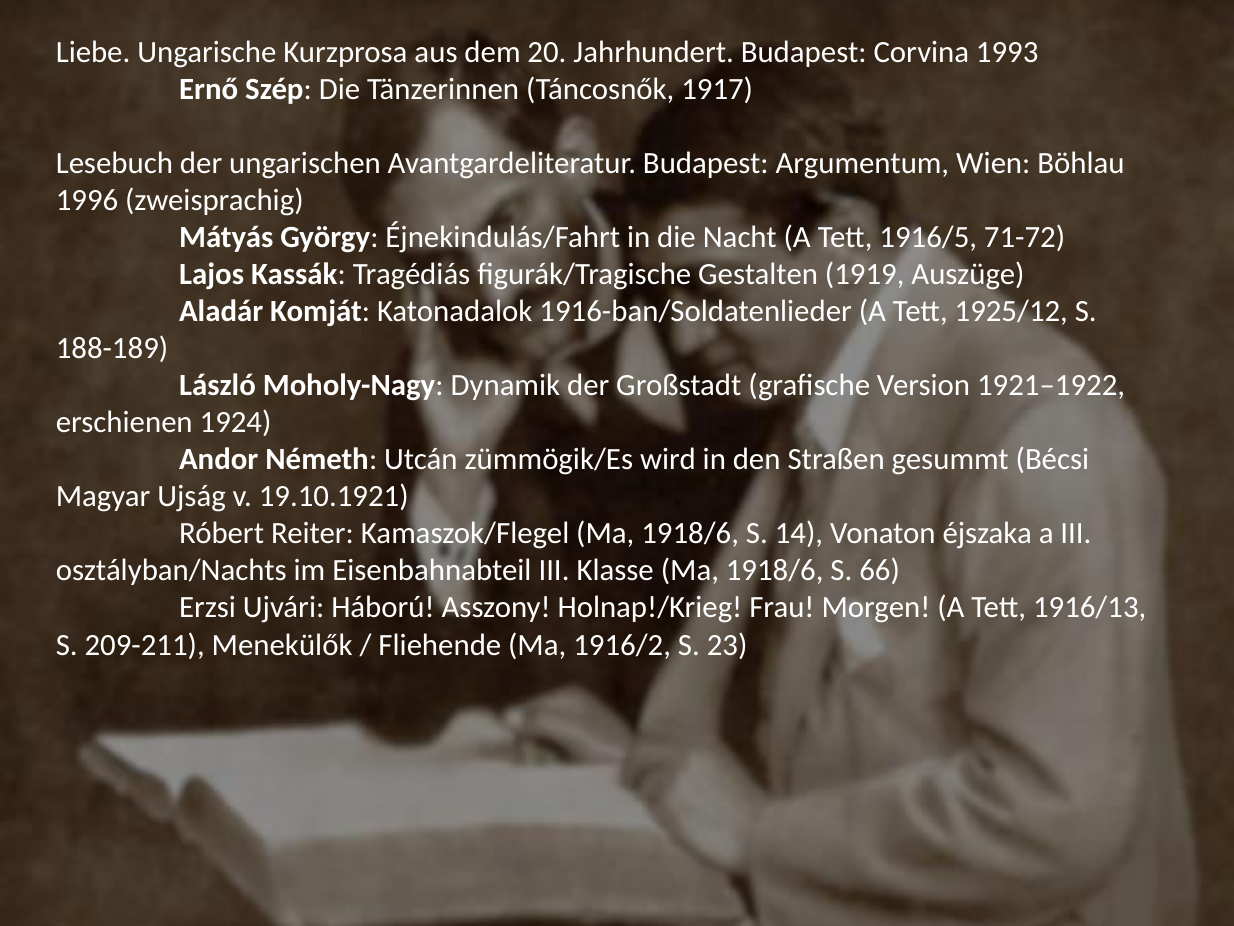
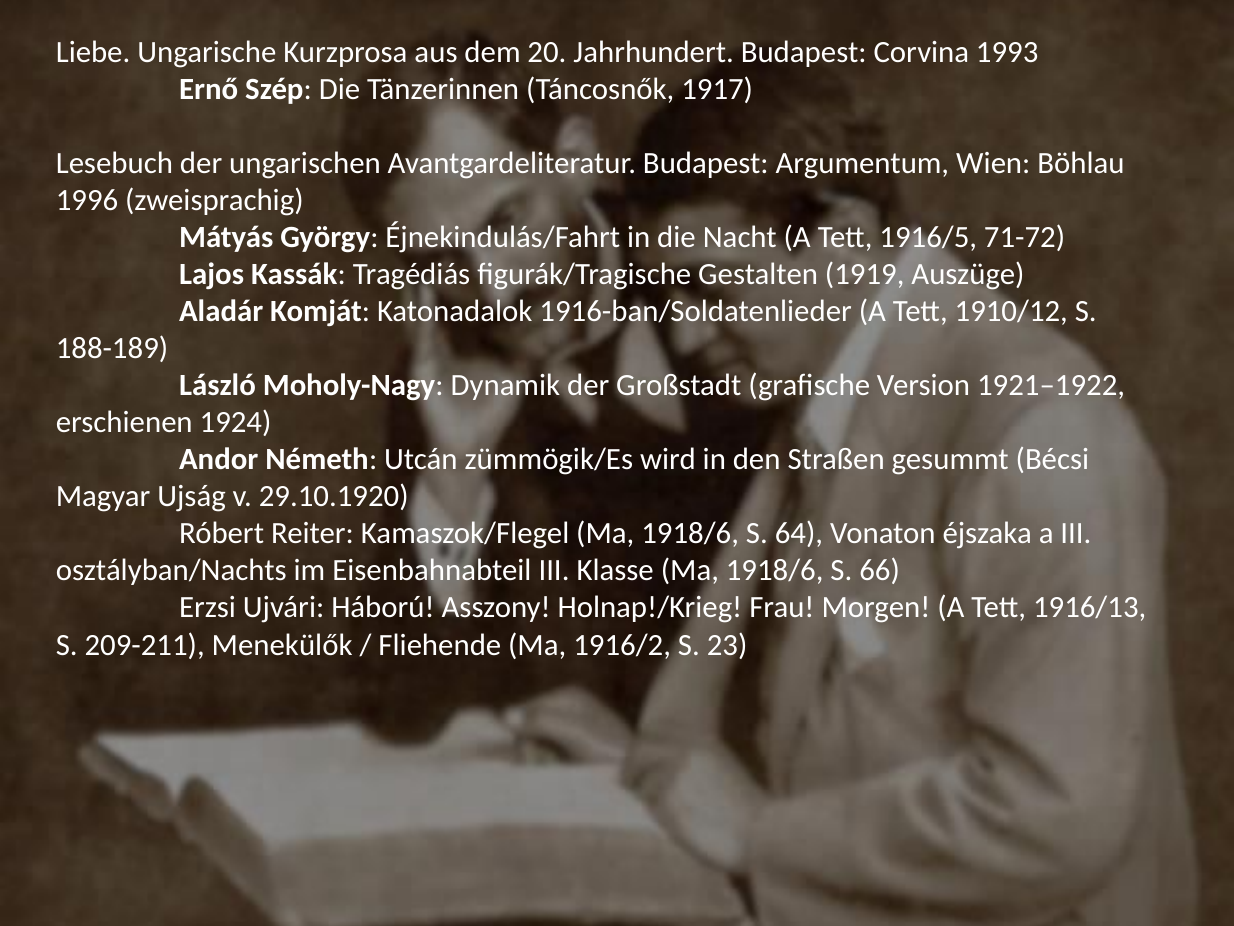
1925/12: 1925/12 -> 1910/12
19.10.1921: 19.10.1921 -> 29.10.1920
14: 14 -> 64
